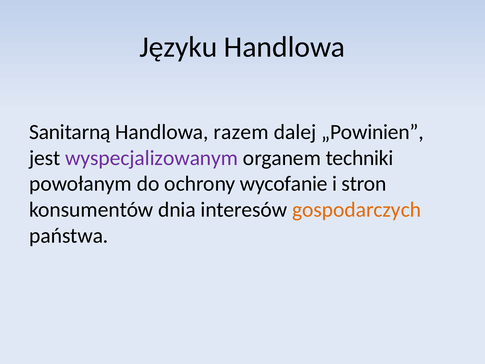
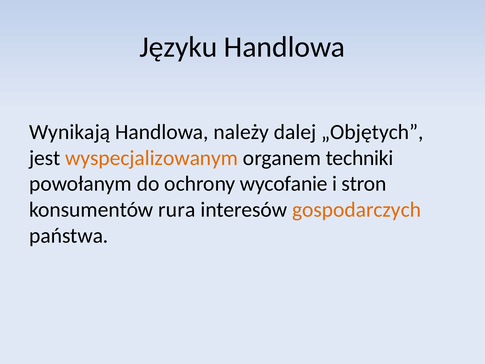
Sanitarną: Sanitarną -> Wynikają
razem: razem -> należy
„Powinien: „Powinien -> „Objętych
wyspecjalizowanym colour: purple -> orange
dnia: dnia -> rura
